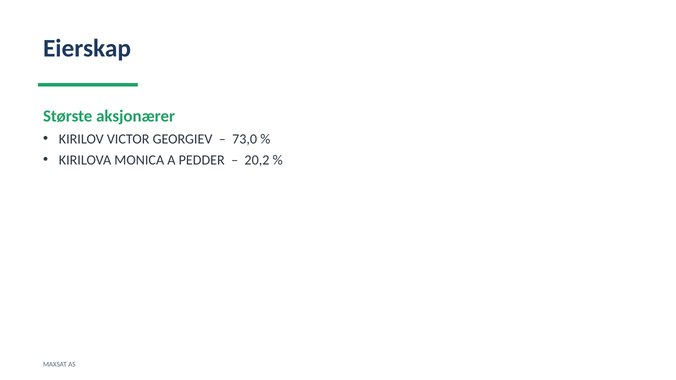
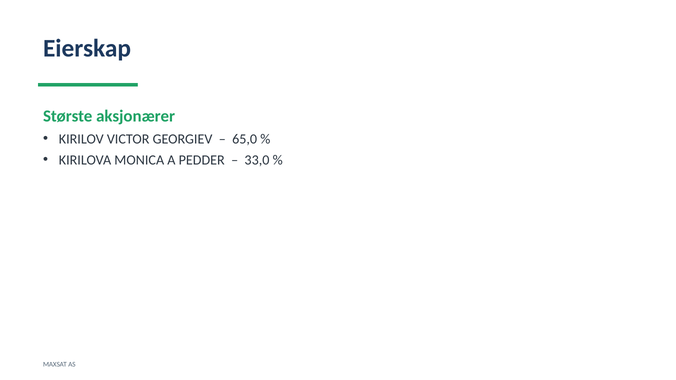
73,0: 73,0 -> 65,0
20,2: 20,2 -> 33,0
